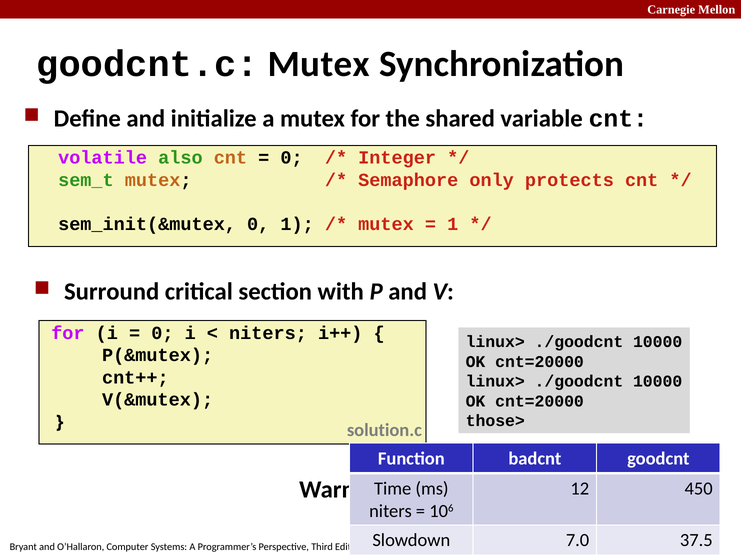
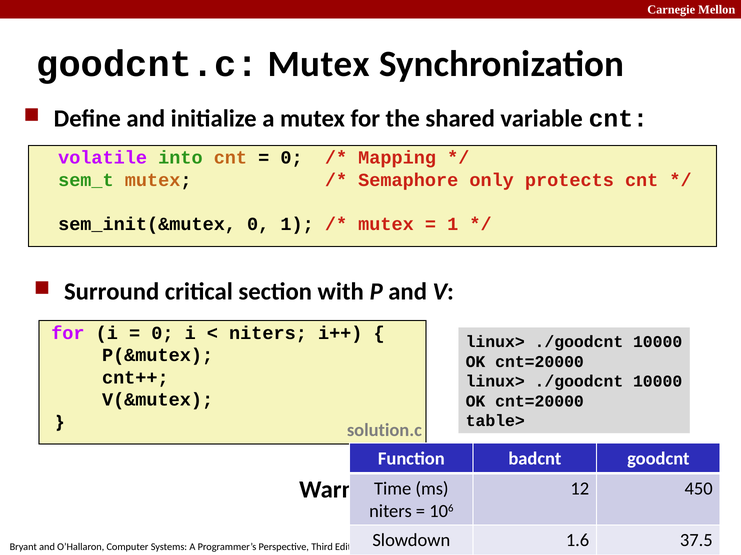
also: also -> into
Integer: Integer -> Mapping
those>: those> -> table>
7.0: 7.0 -> 1.6
